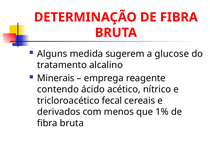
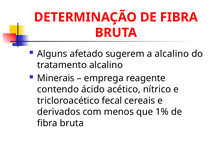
medida: medida -> afetado
a glucose: glucose -> alcalino
